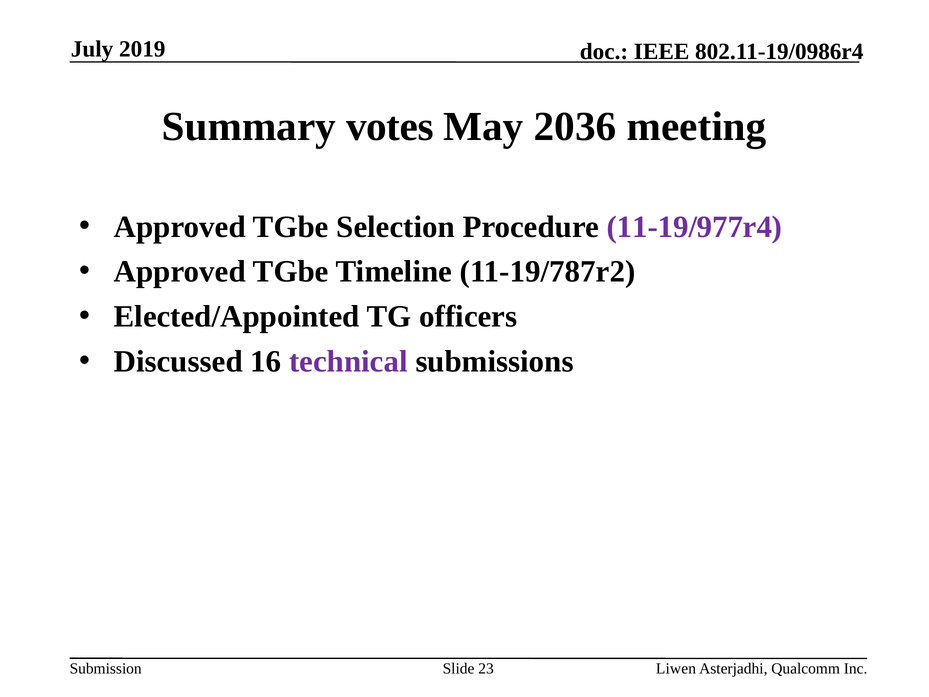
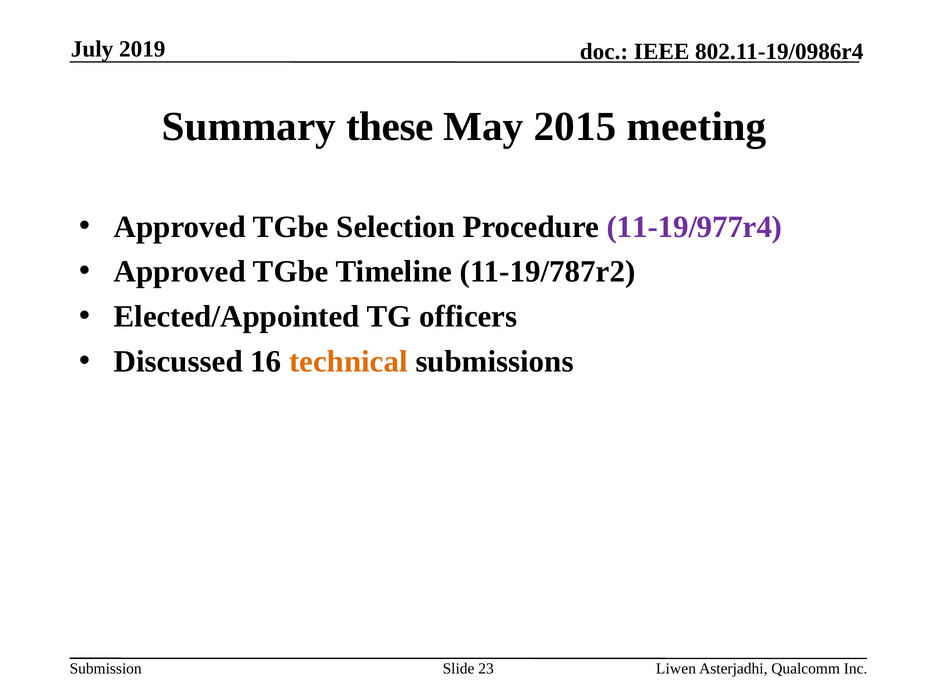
votes: votes -> these
2036: 2036 -> 2015
technical colour: purple -> orange
